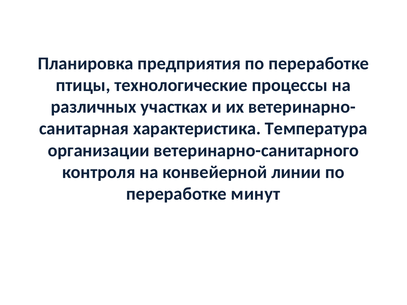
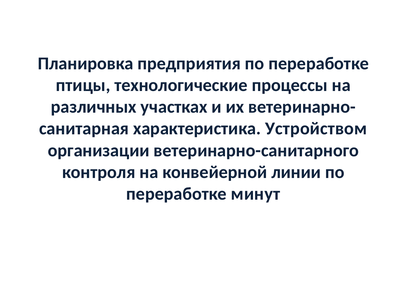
Температура: Температура -> Устройством
